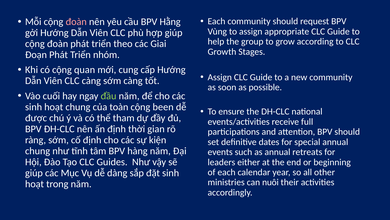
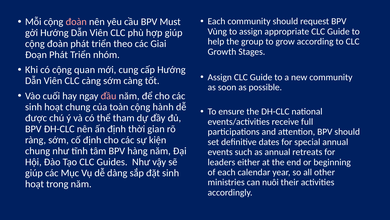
Hằng: Hằng -> Must
đầu colour: light green -> pink
been: been -> hành
